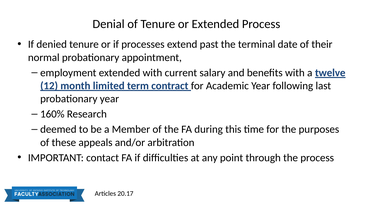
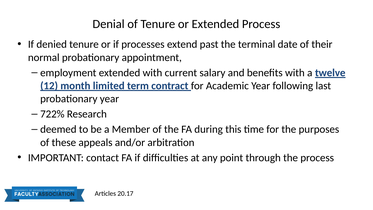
160%: 160% -> 722%
